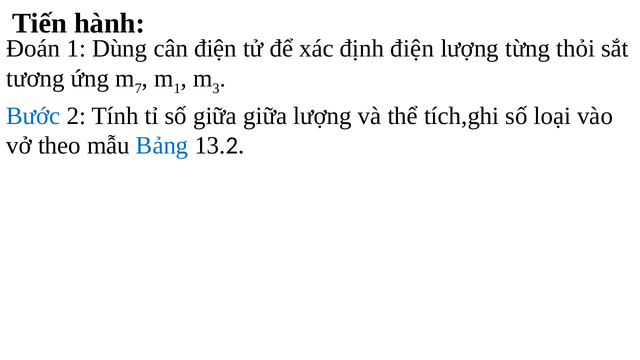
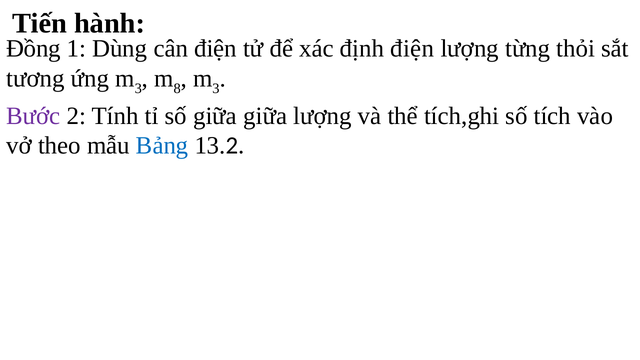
Đoán: Đoán -> Đồng
7 at (138, 88): 7 -> 3
1 at (177, 88): 1 -> 8
Bước colour: blue -> purple
loại: loại -> tích
